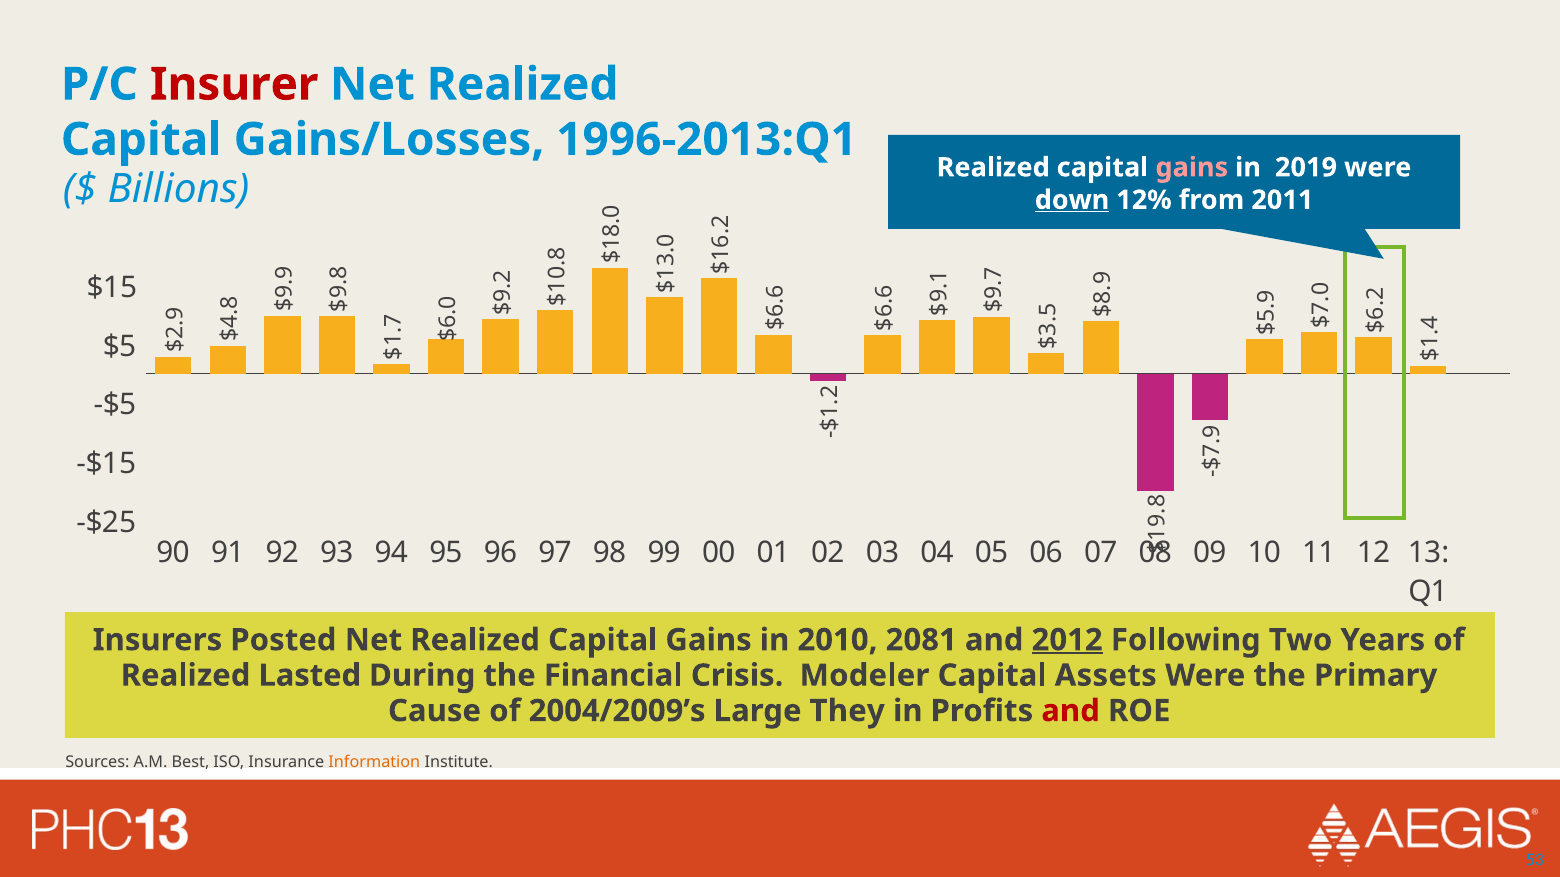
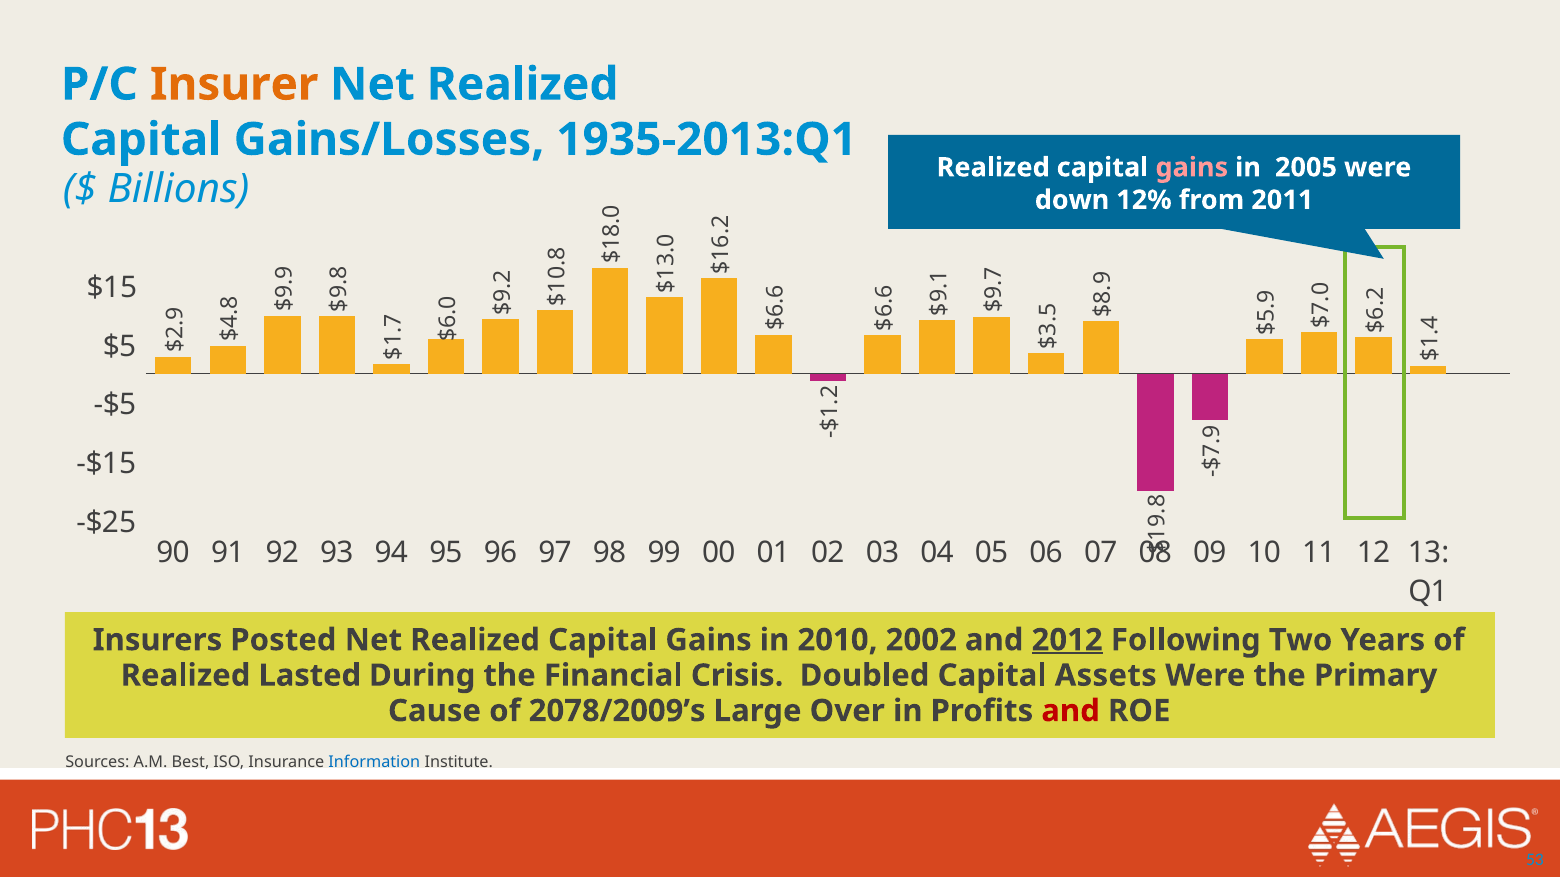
Insurer colour: red -> orange
1996-2013:Q1: 1996-2013:Q1 -> 1935-2013:Q1
2019: 2019 -> 2005
down underline: present -> none
2081: 2081 -> 2002
Modeler: Modeler -> Doubled
2004/2009’s: 2004/2009’s -> 2078/2009’s
They: They -> Over
Information colour: orange -> blue
